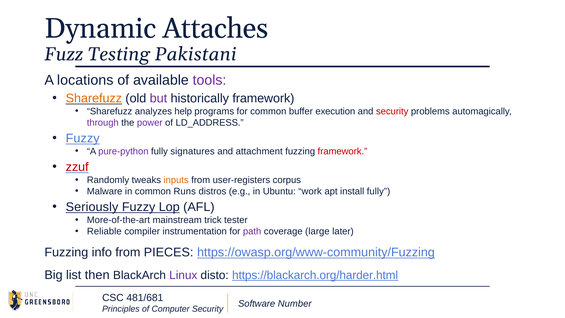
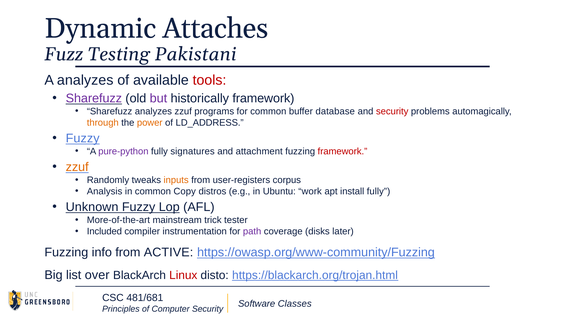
A locations: locations -> analyzes
tools colour: purple -> red
Sharefuzz at (94, 98) colour: orange -> purple
analyzes help: help -> zzuf
execution: execution -> database
through colour: purple -> orange
power colour: purple -> orange
zzuf at (77, 167) colour: red -> orange
Malware: Malware -> Analysis
Runs: Runs -> Copy
Seriously: Seriously -> Unknown
Reliable: Reliable -> Included
large: large -> disks
PIECES: PIECES -> ACTIVE
then: then -> over
Linux colour: purple -> red
https://blackarch.org/harder.html: https://blackarch.org/harder.html -> https://blackarch.org/trojan.html
Number: Number -> Classes
